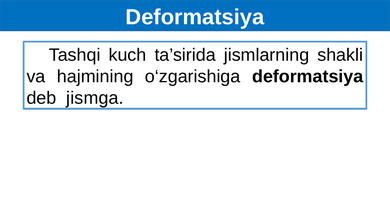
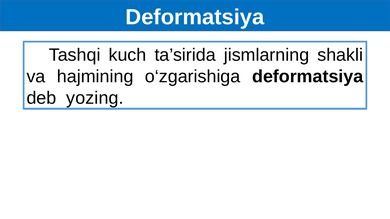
jismga: jismga -> yozing
